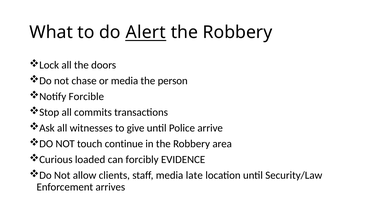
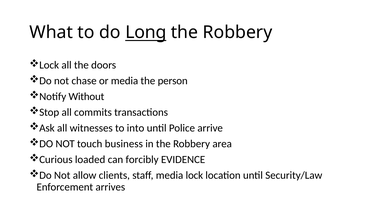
Alert: Alert -> Long
Forcible: Forcible -> Without
give: give -> into
continue: continue -> business
media late: late -> lock
